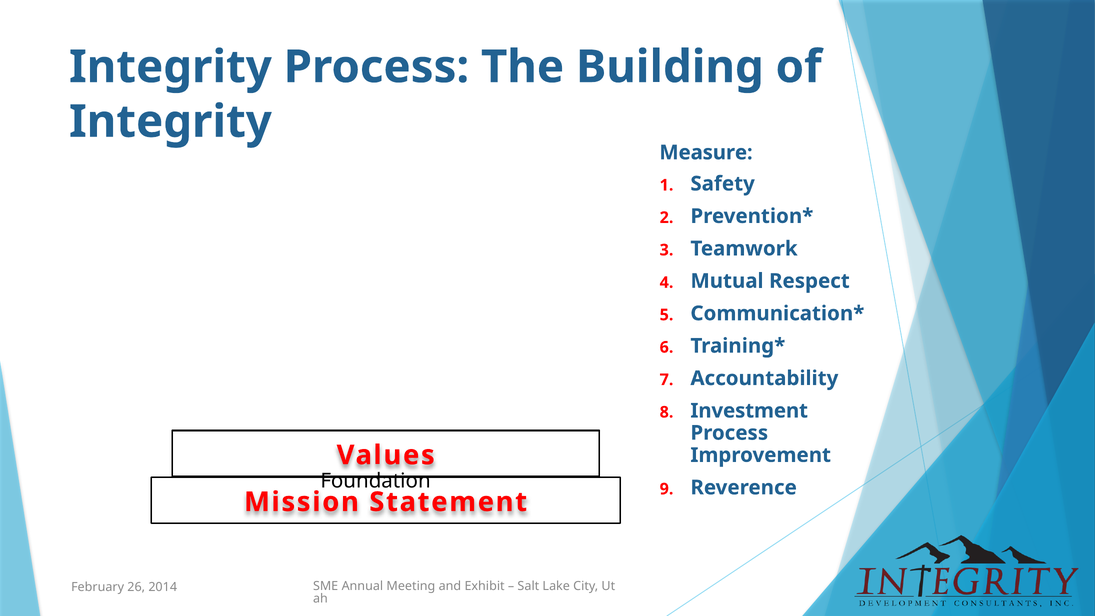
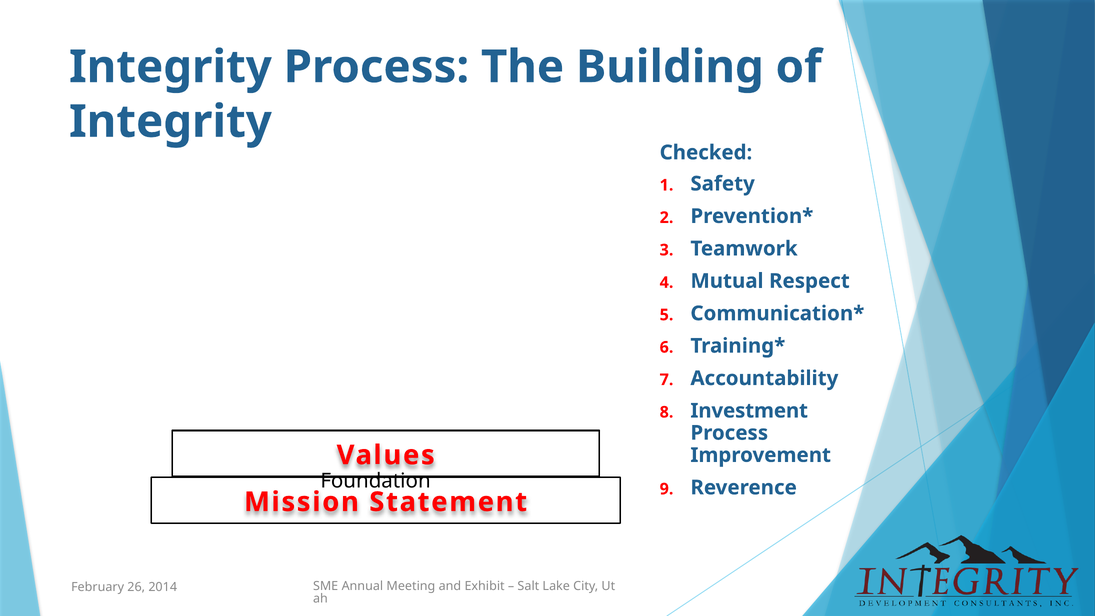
Measure: Measure -> Checked
